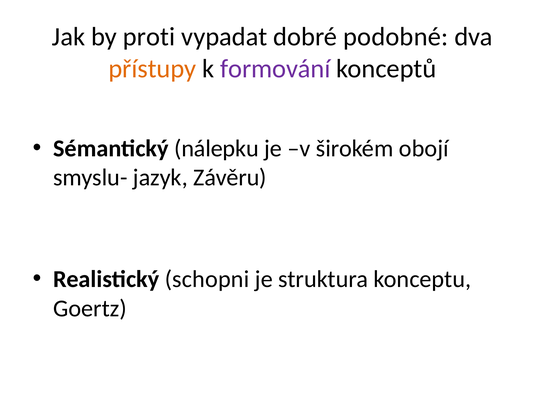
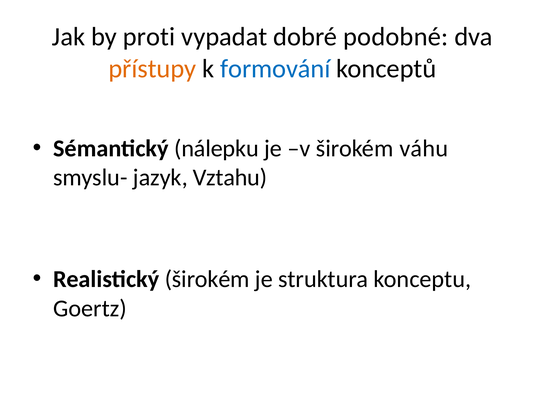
formování colour: purple -> blue
obojí: obojí -> váhu
Závěru: Závěru -> Vztahu
Realistický schopni: schopni -> širokém
